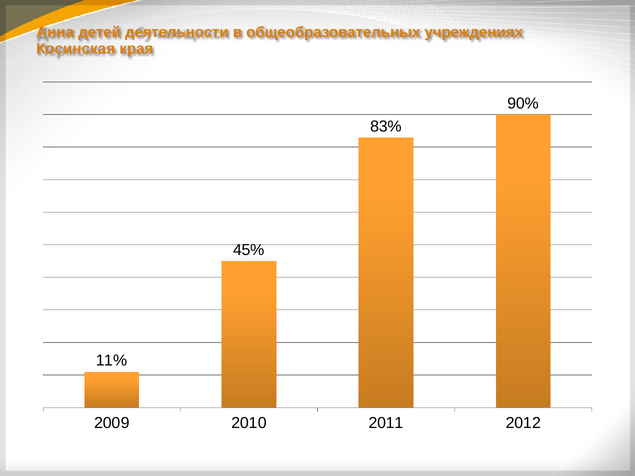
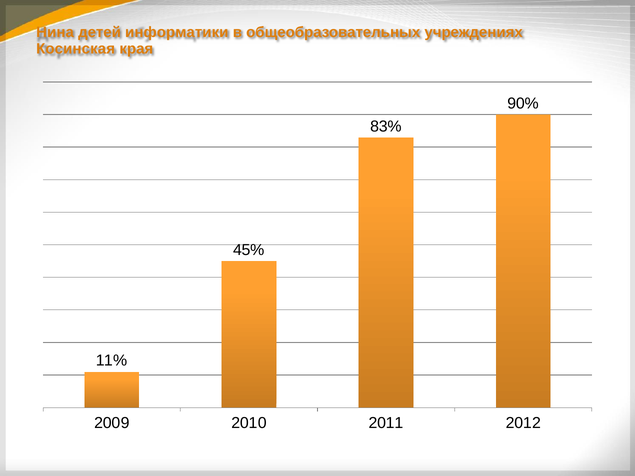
Анна: Анна -> Нина
деятельности: деятельности -> информатики
